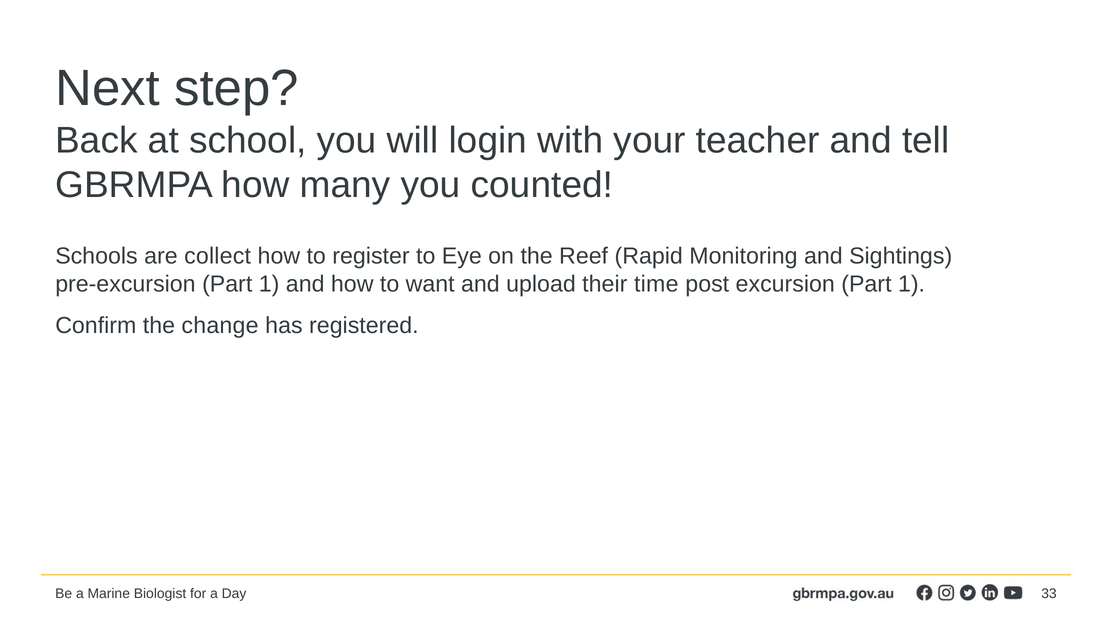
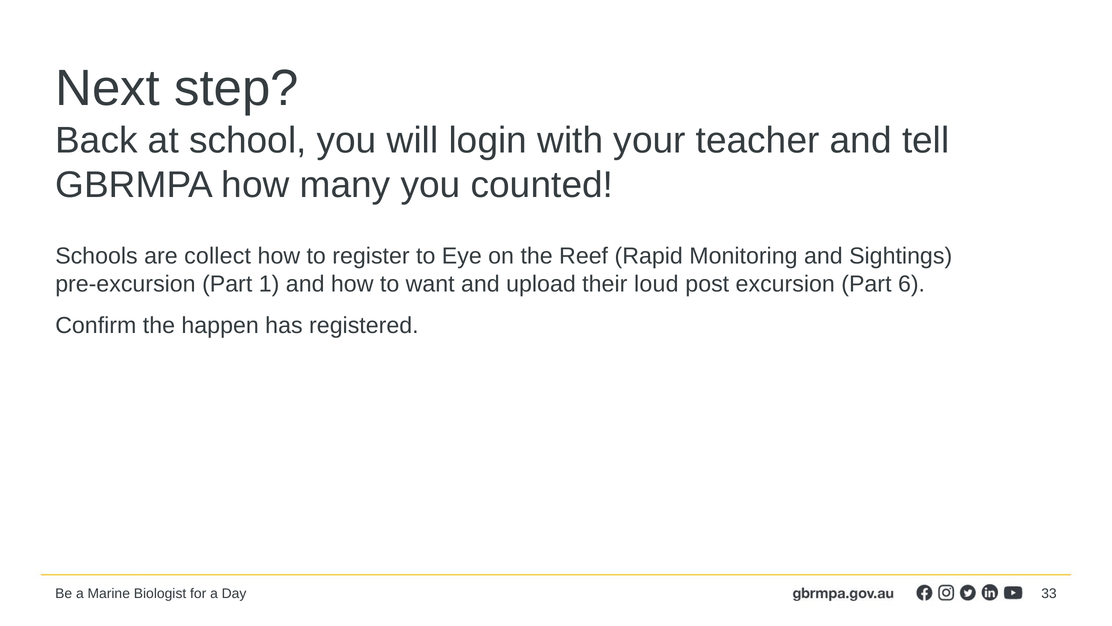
time: time -> loud
excursion Part 1: 1 -> 6
change: change -> happen
